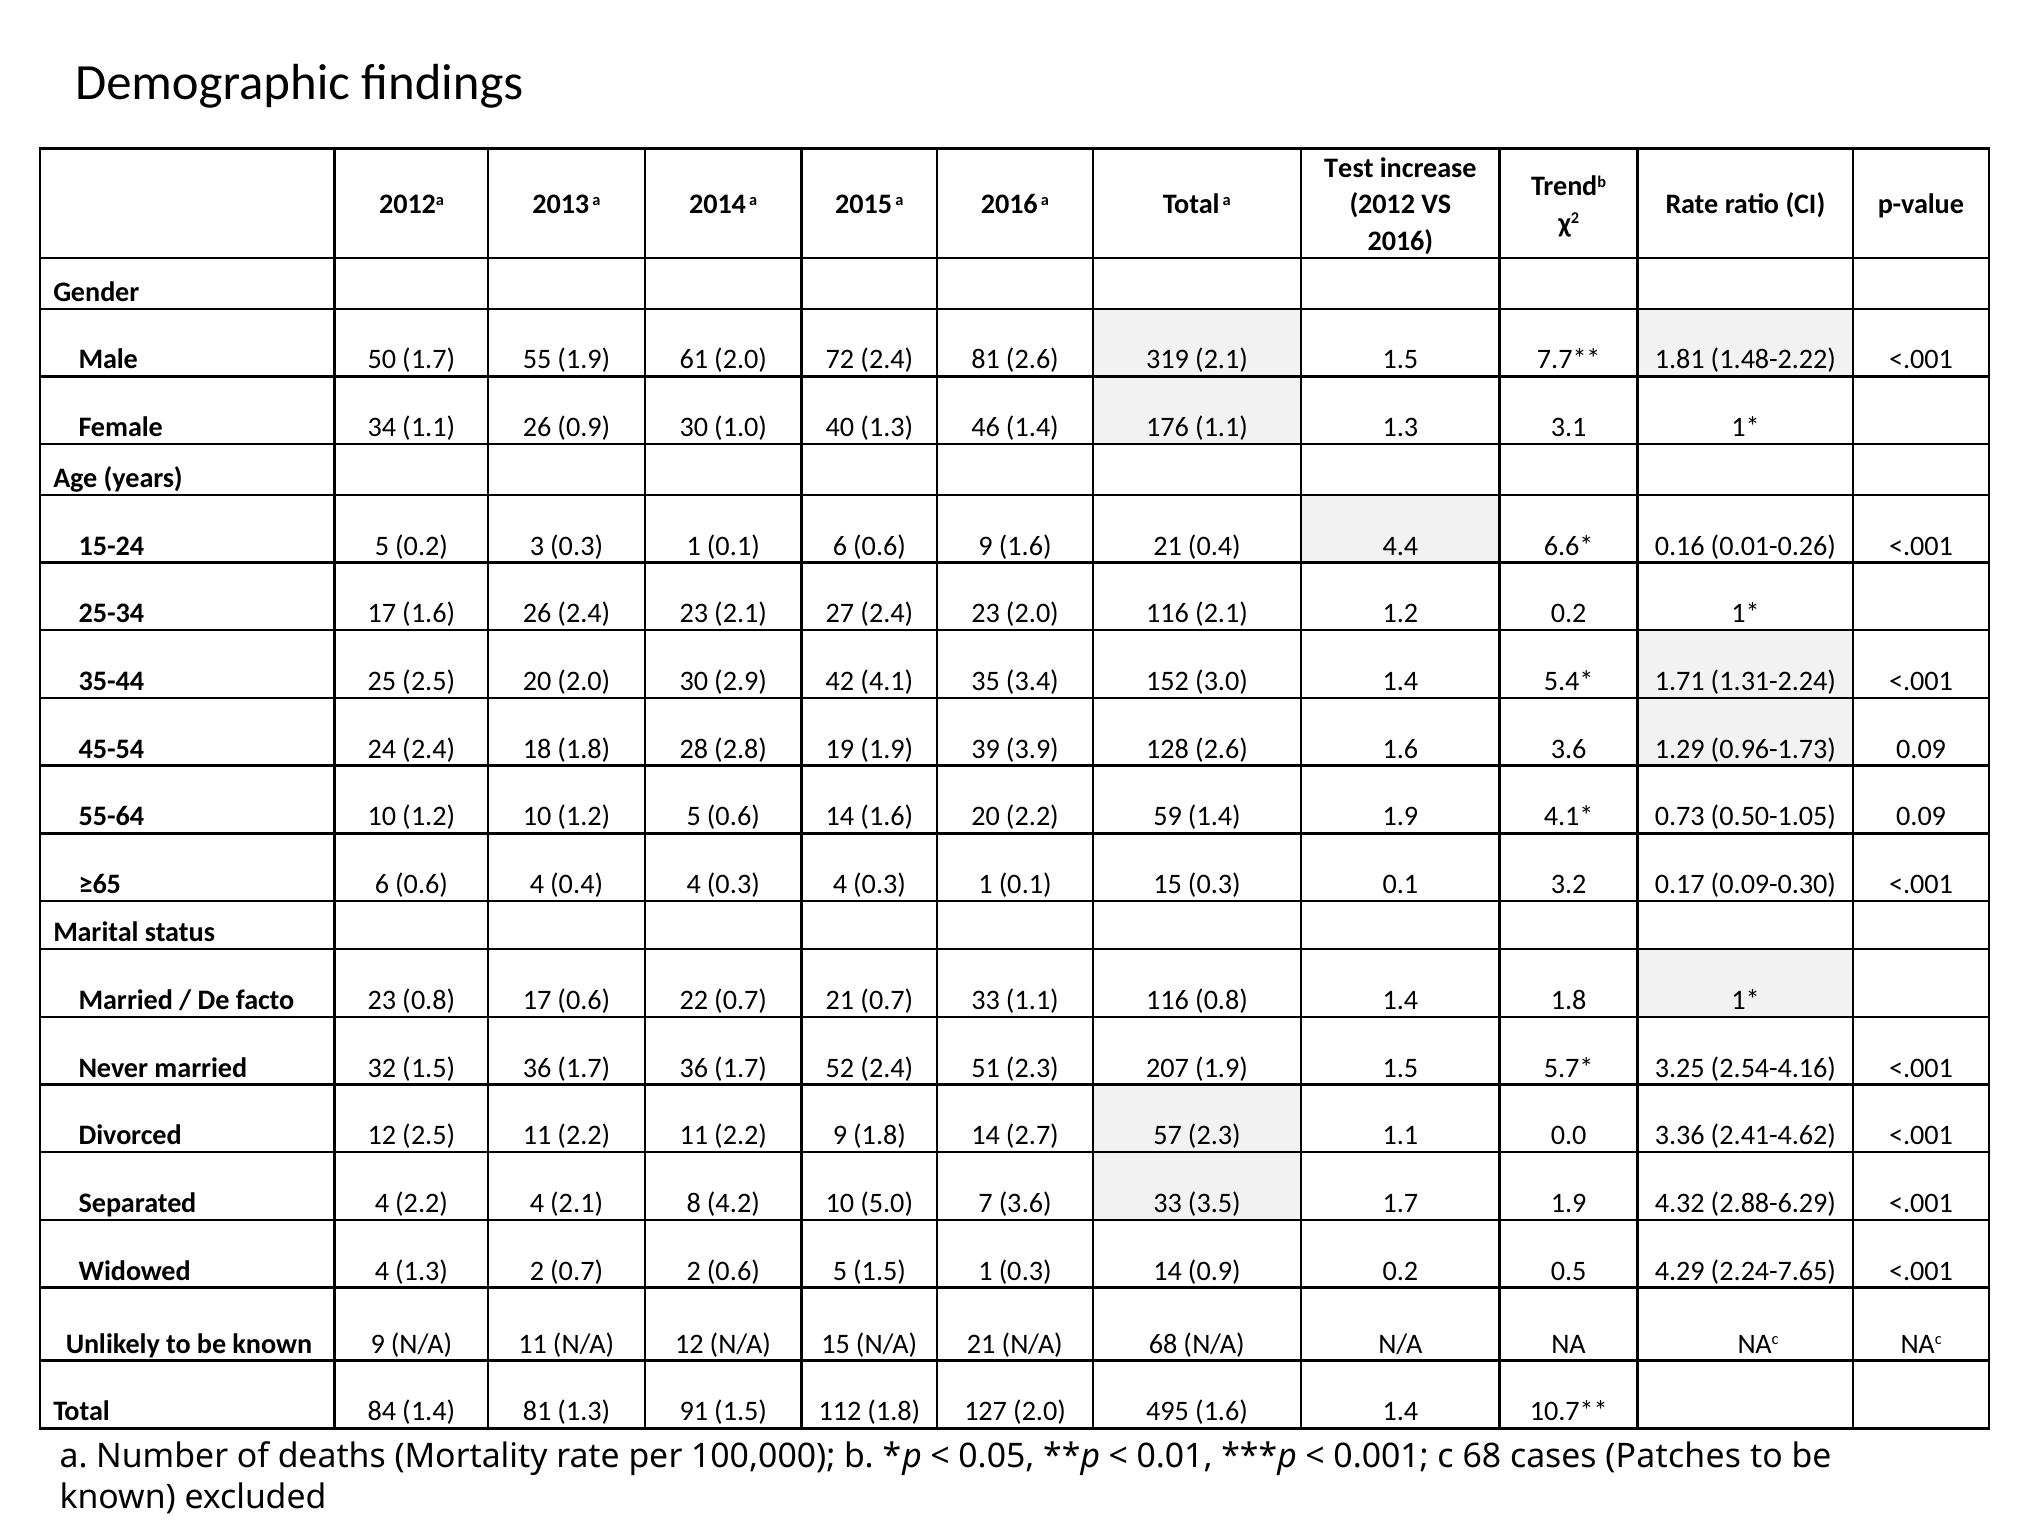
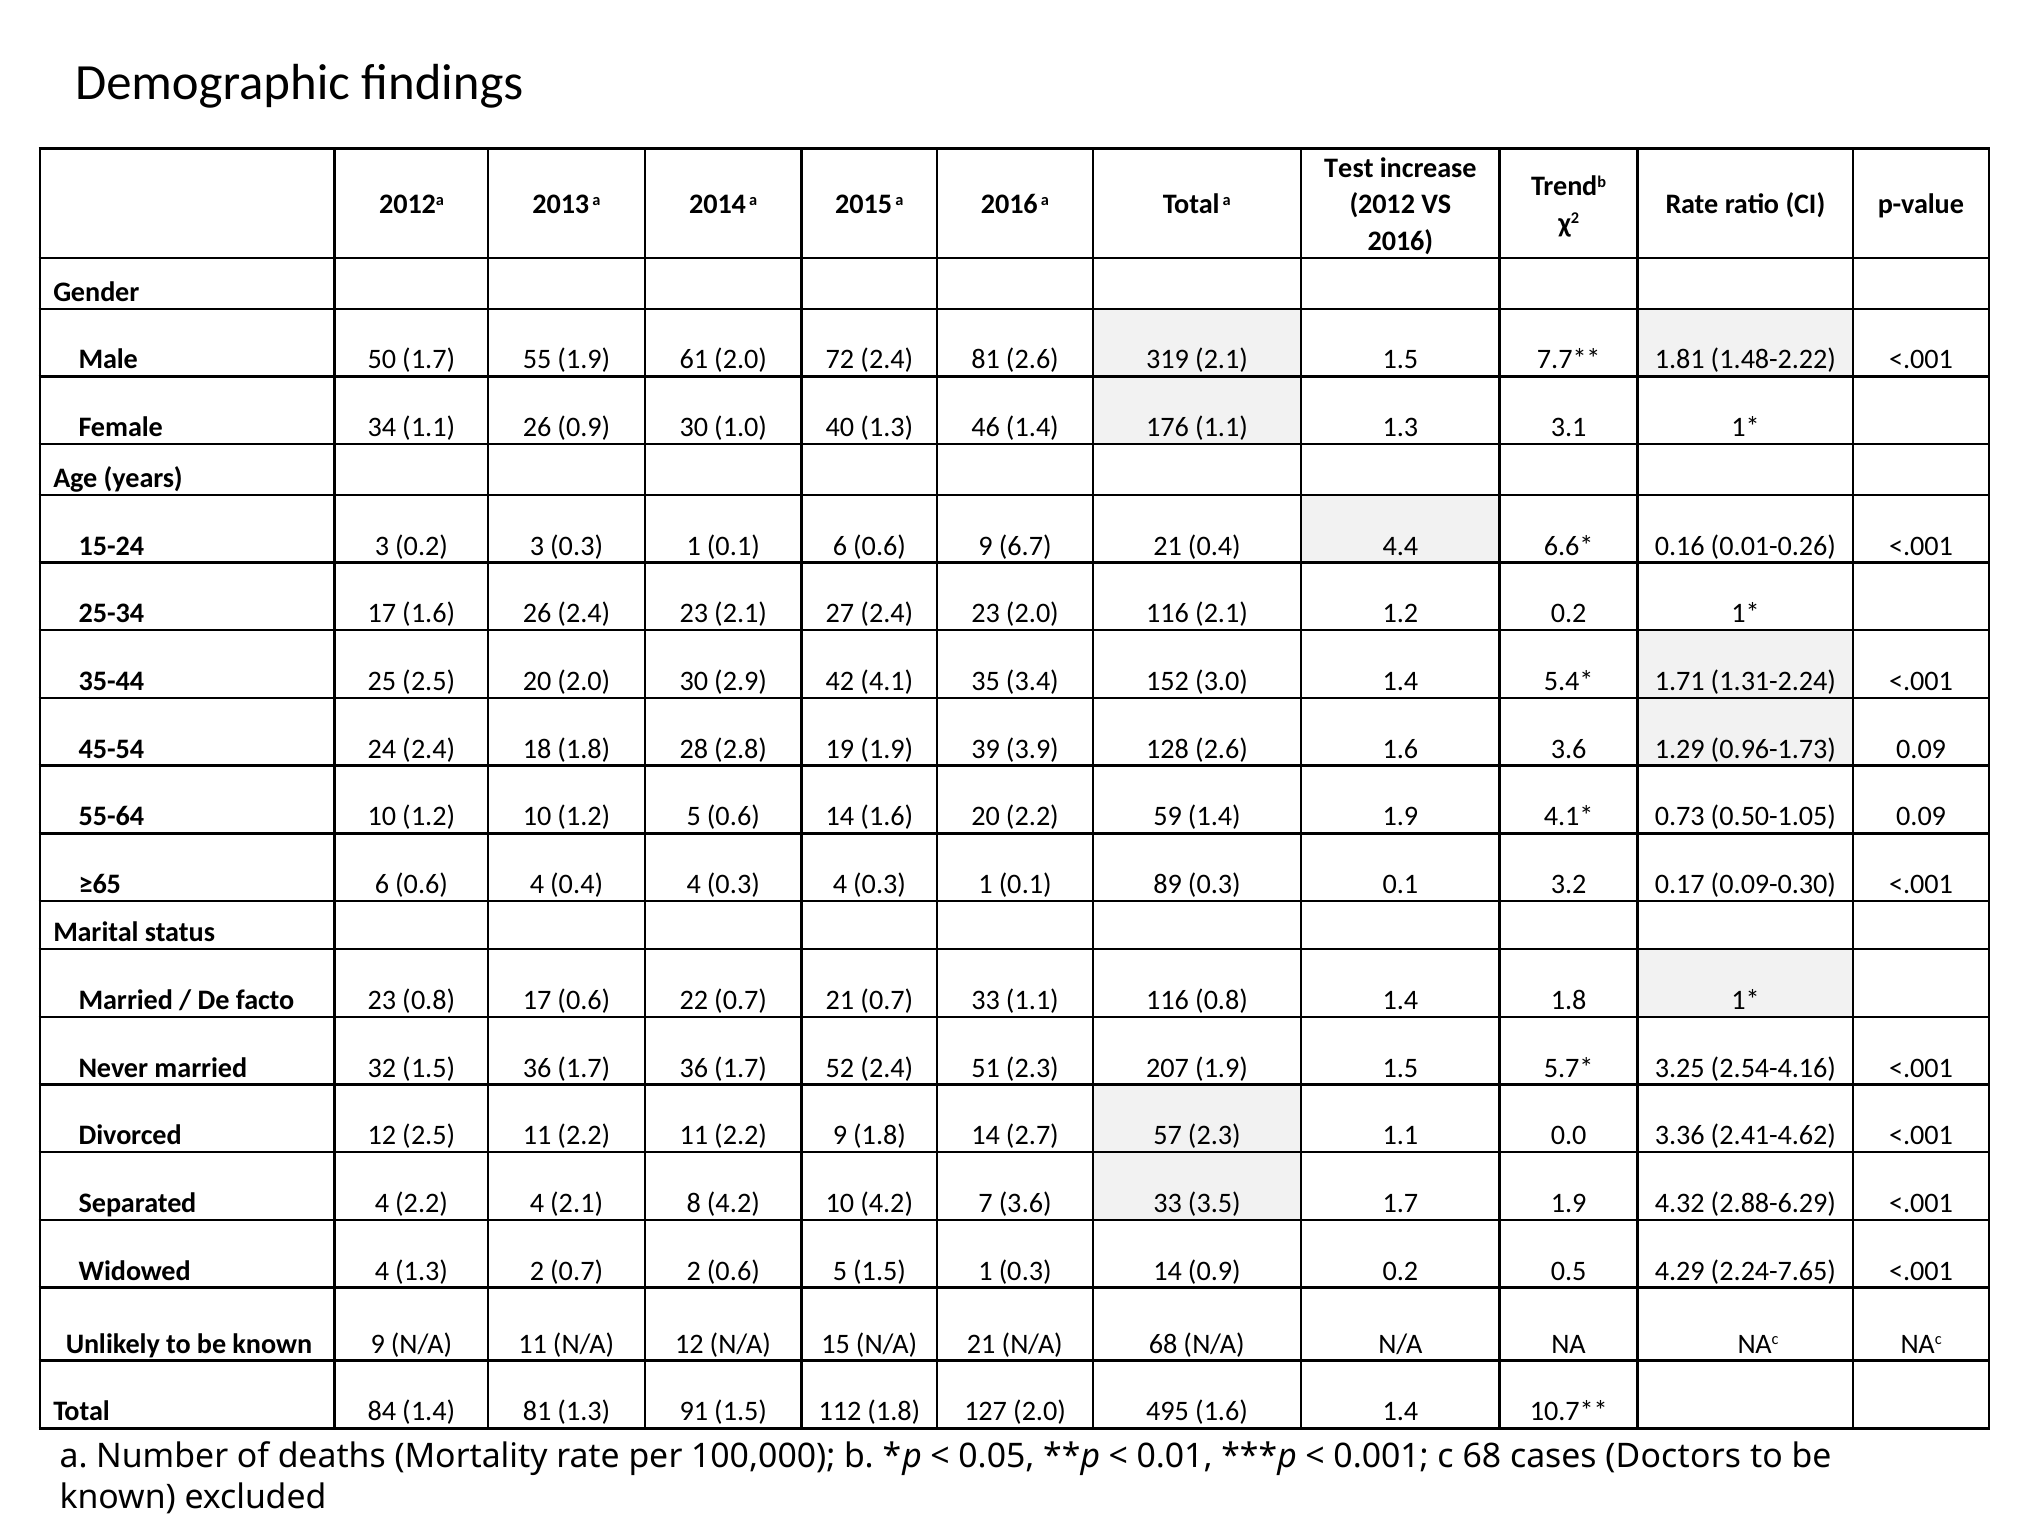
15-24 5: 5 -> 3
9 1.6: 1.6 -> 6.7
0.1 15: 15 -> 89
10 5.0: 5.0 -> 4.2
Patches: Patches -> Doctors
